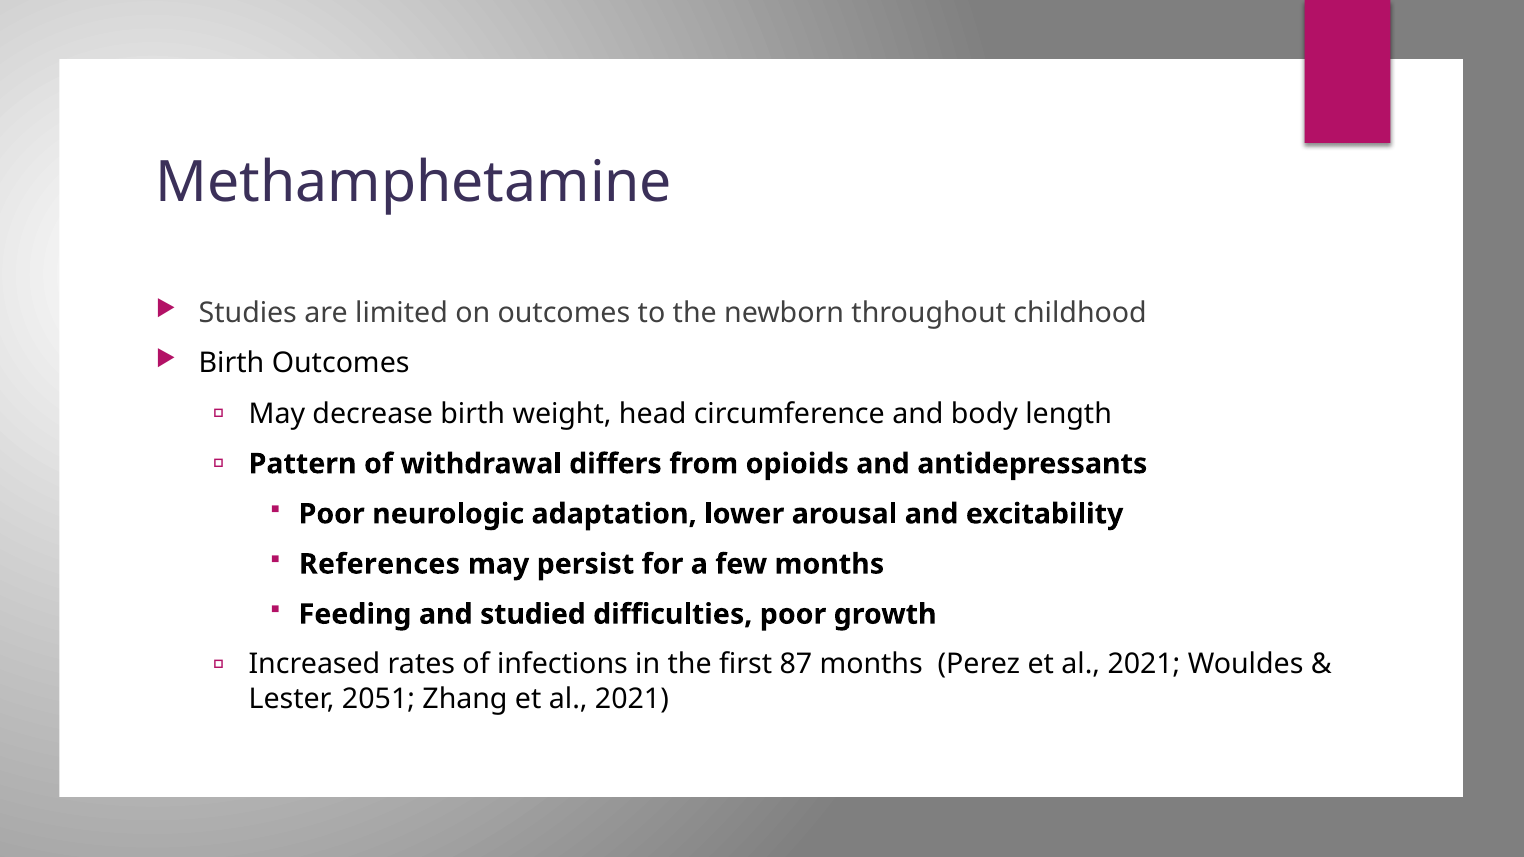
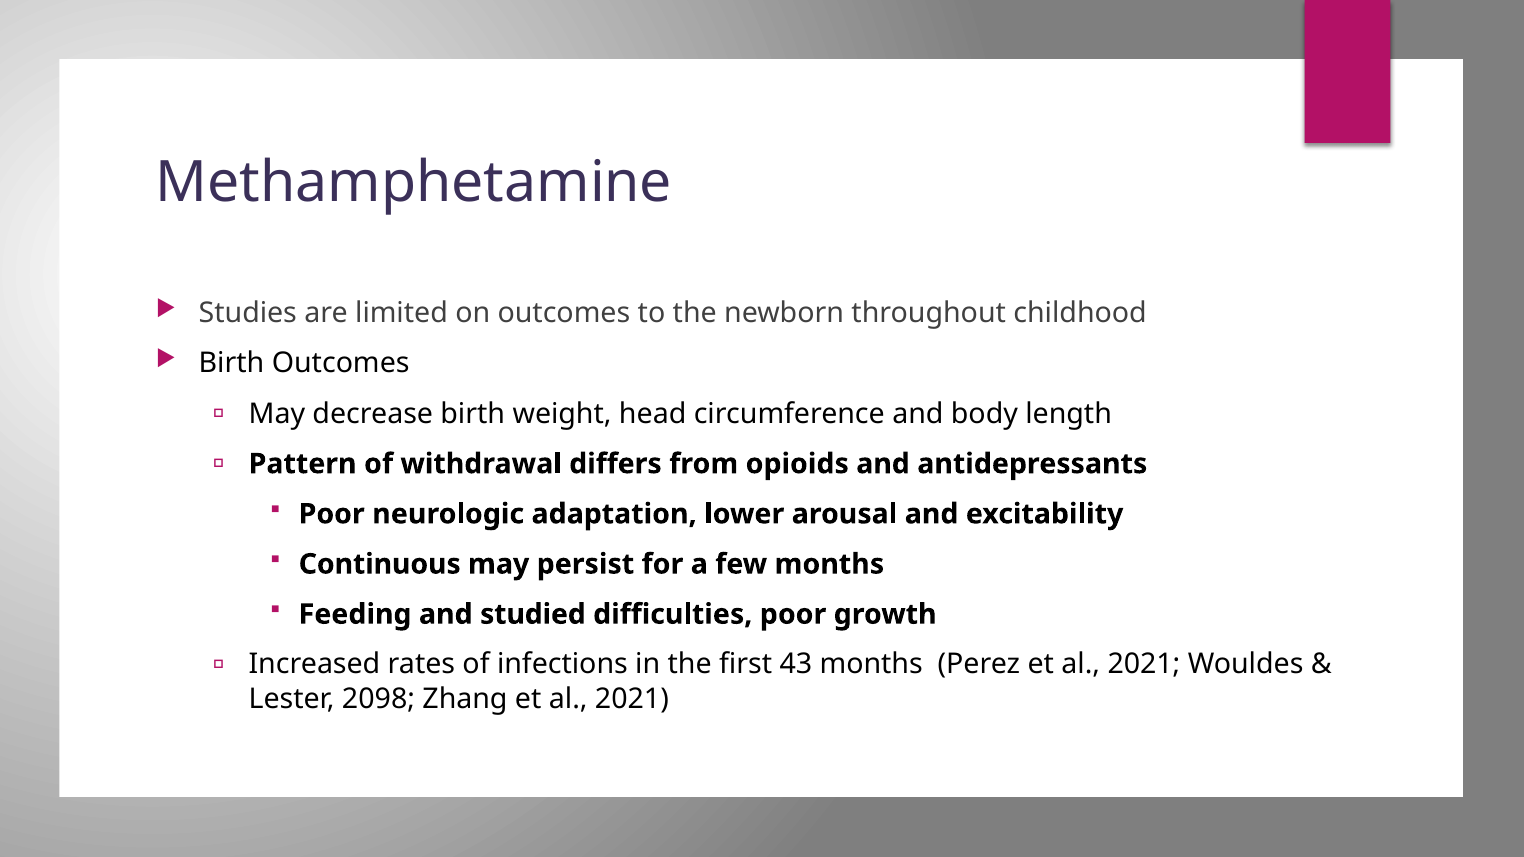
References: References -> Continuous
87: 87 -> 43
2051: 2051 -> 2098
